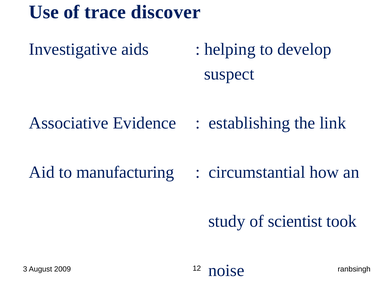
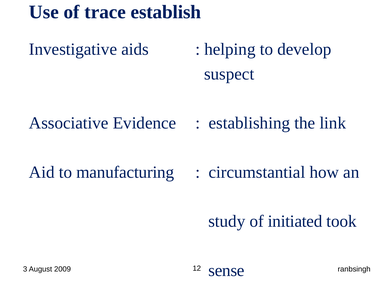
discover: discover -> establish
scientist: scientist -> initiated
noise: noise -> sense
